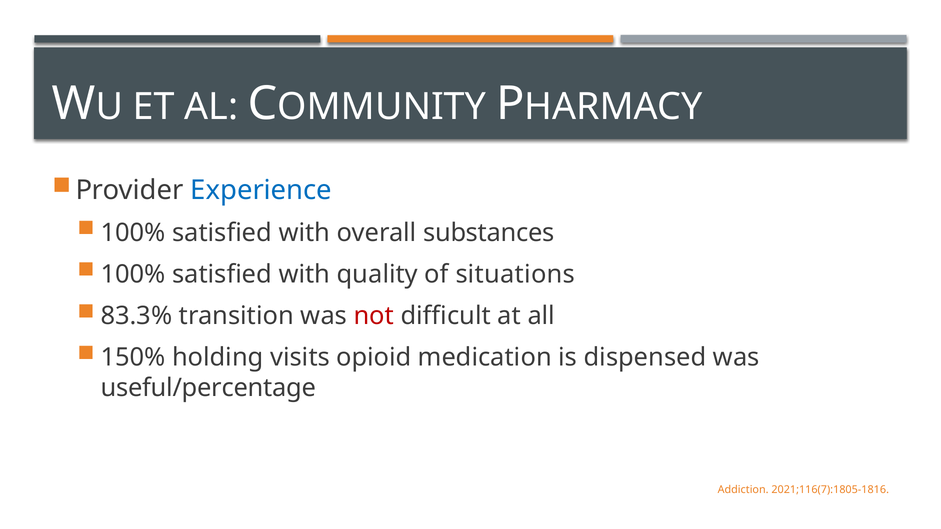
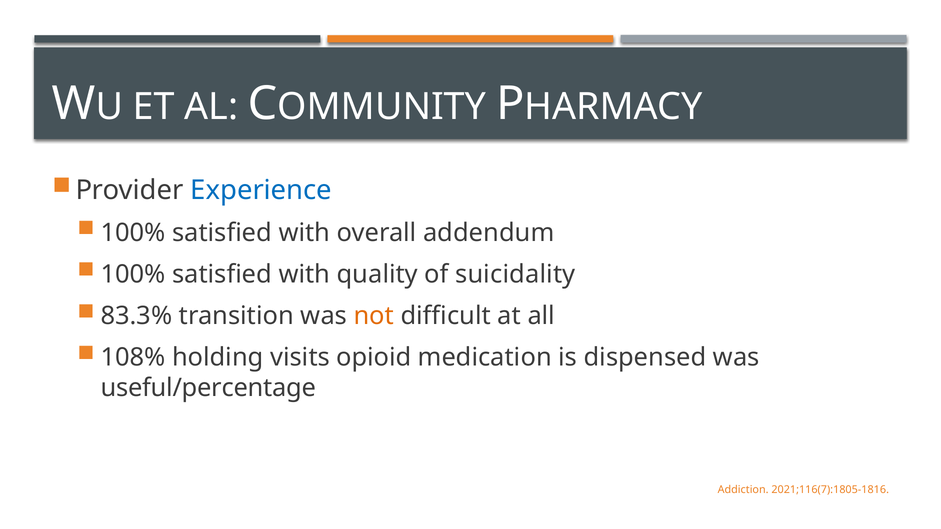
substances: substances -> addendum
situations: situations -> suicidality
not colour: red -> orange
150%: 150% -> 108%
